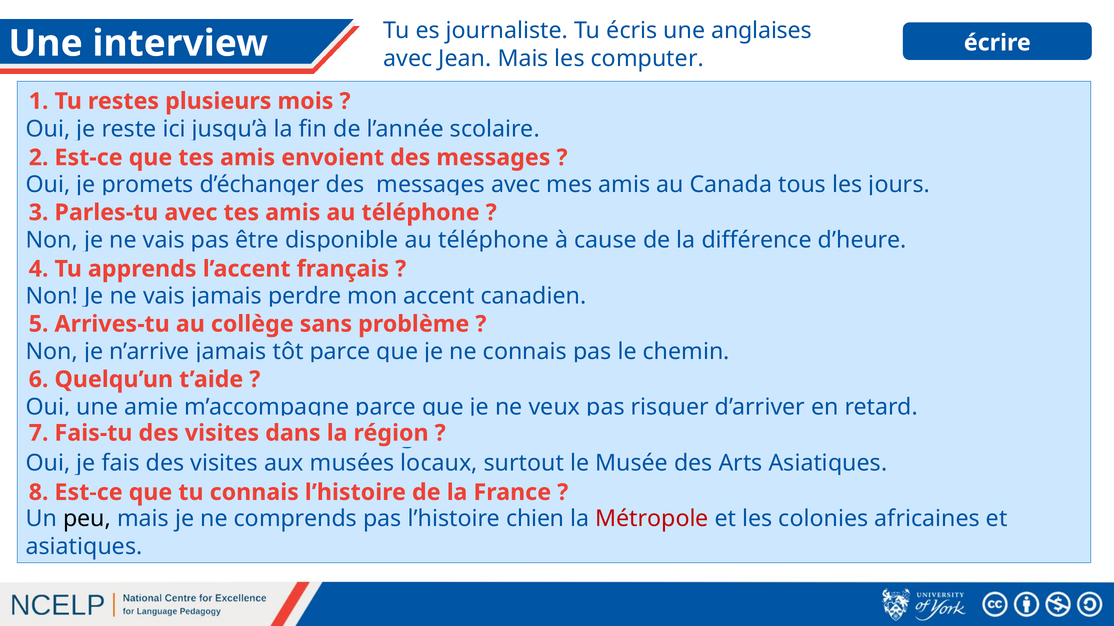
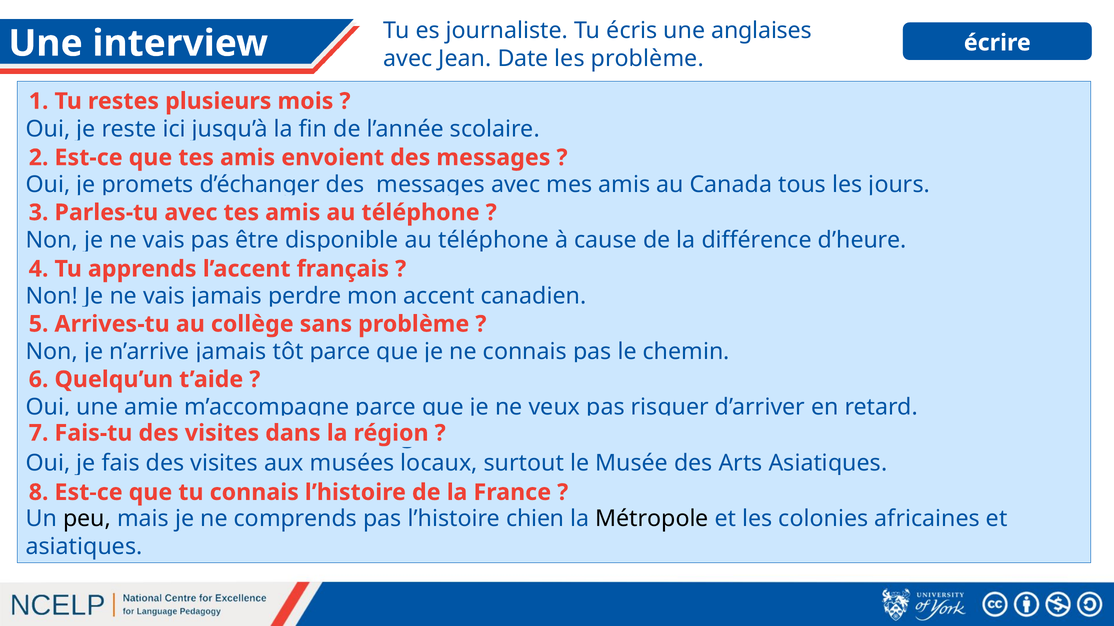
Jean Mais: Mais -> Date
les computer: computer -> problème
Métropole colour: red -> black
